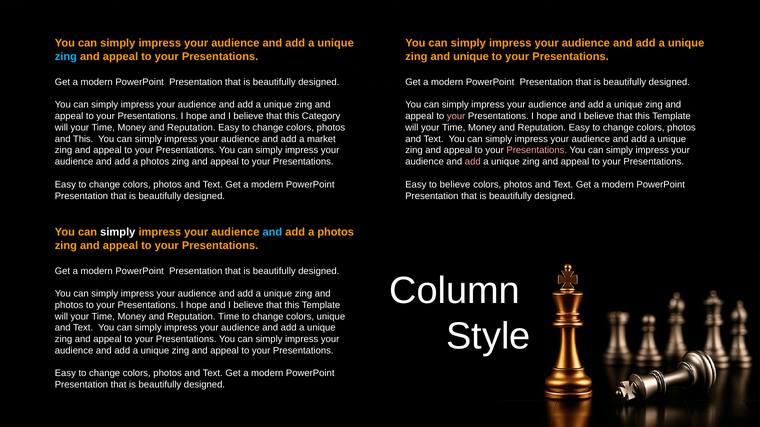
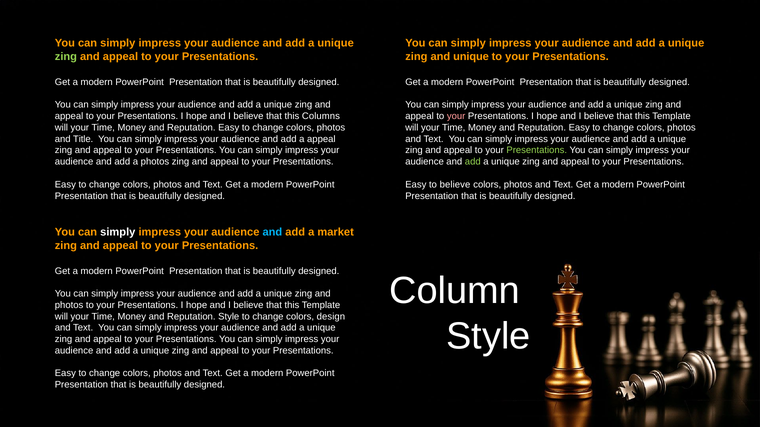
zing at (66, 57) colour: light blue -> light green
Category: Category -> Columns
and This: This -> Title
a market: market -> appeal
Presentations at (537, 151) colour: pink -> light green
add at (473, 162) colour: pink -> light green
photos at (336, 232): photos -> market
Reputation Time: Time -> Style
colors unique: unique -> design
